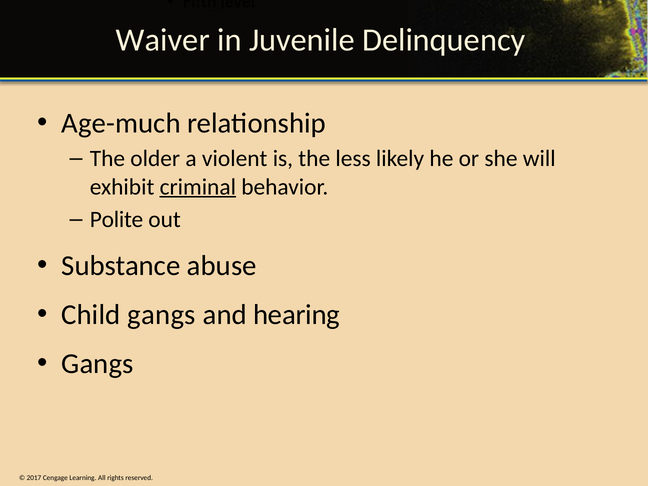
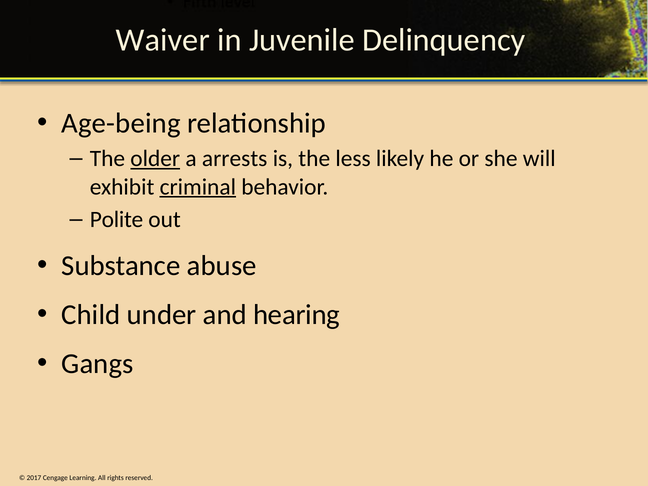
Age-much: Age-much -> Age-being
older underline: none -> present
violent: violent -> arrests
Child gangs: gangs -> under
